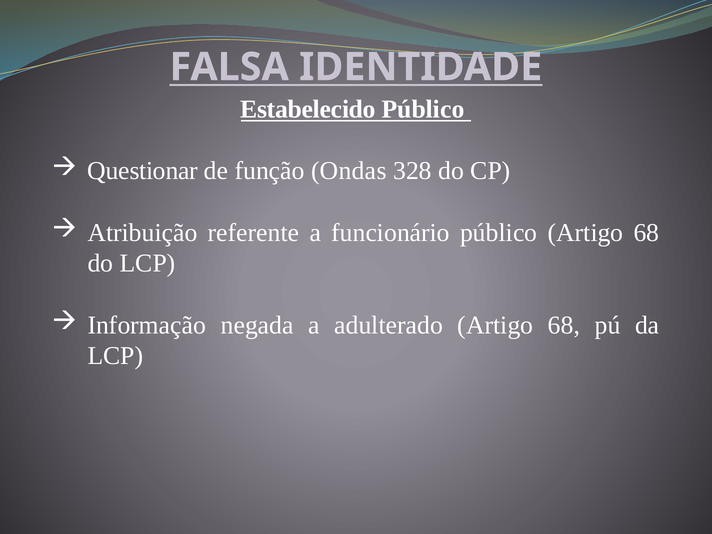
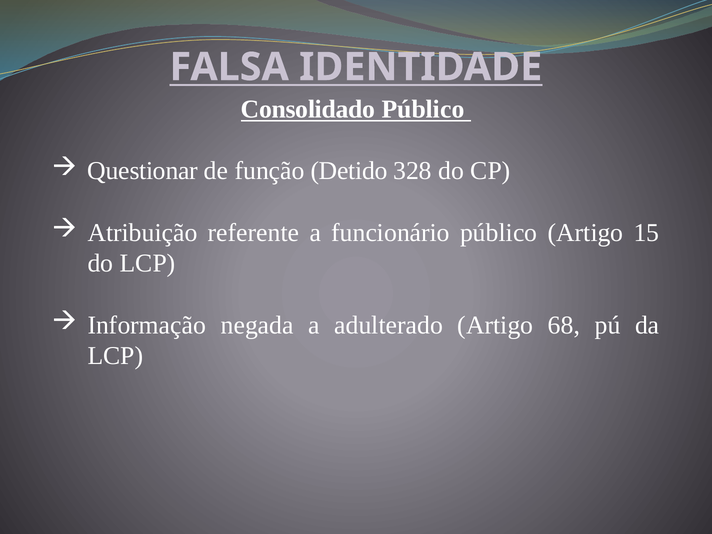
Estabelecido: Estabelecido -> Consolidado
Ondas: Ondas -> Detido
público Artigo 68: 68 -> 15
